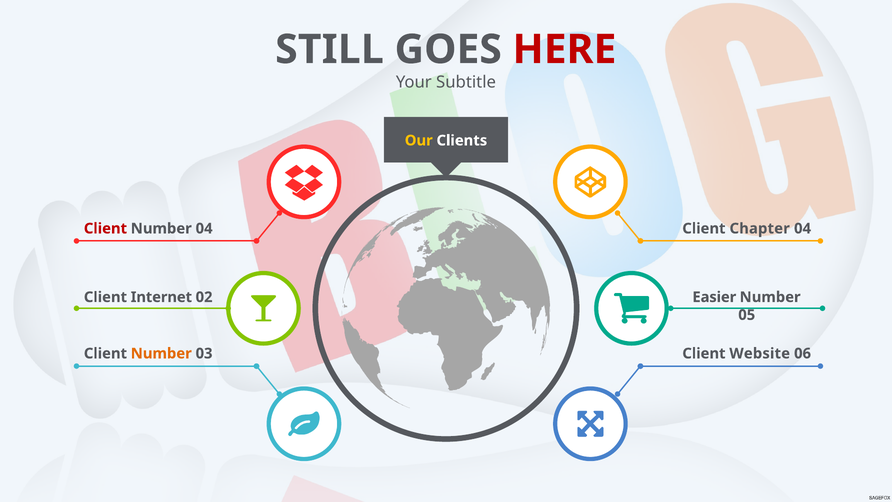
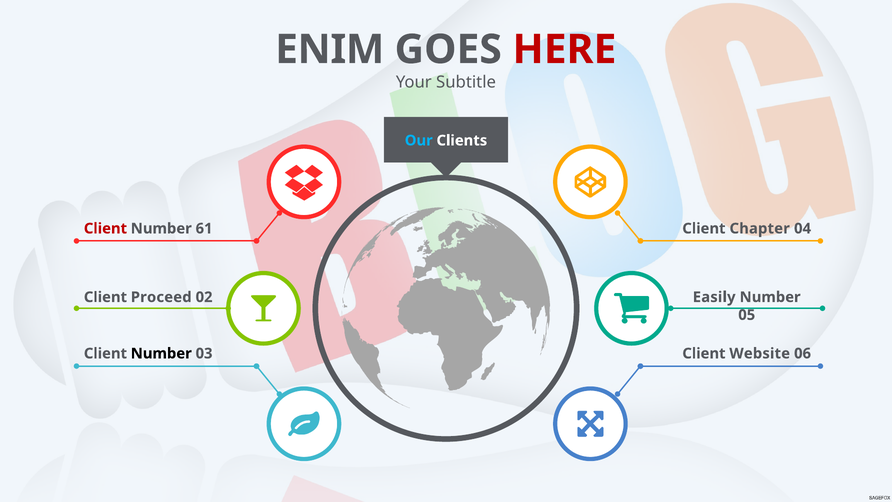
STILL: STILL -> ENIM
Our colour: yellow -> light blue
Number 04: 04 -> 61
Easier: Easier -> Easily
Internet: Internet -> Proceed
Number at (161, 353) colour: orange -> black
